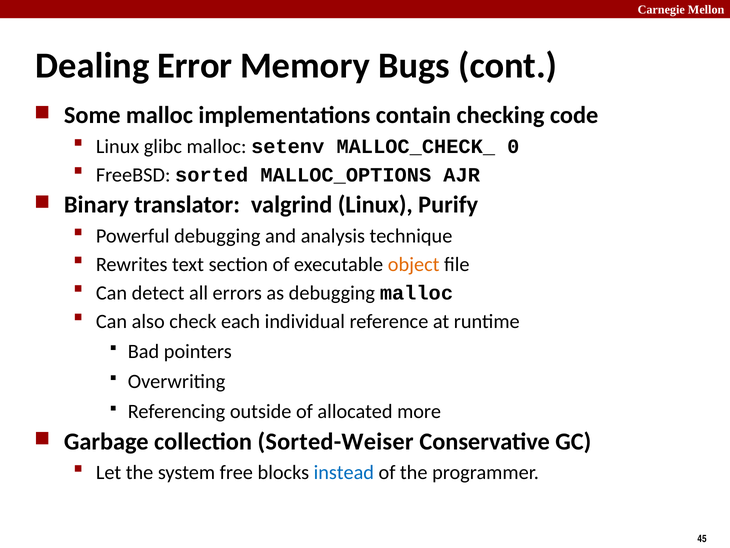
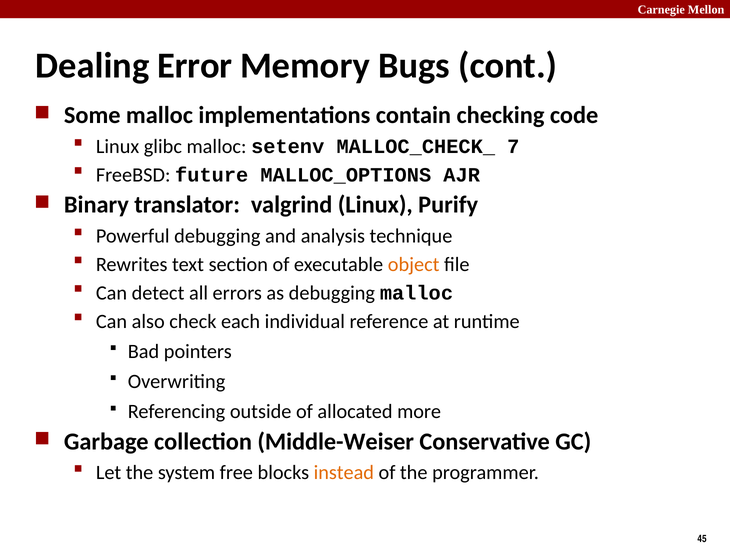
0: 0 -> 7
sorted: sorted -> future
Sorted-Weiser: Sorted-Weiser -> Middle-Weiser
instead colour: blue -> orange
